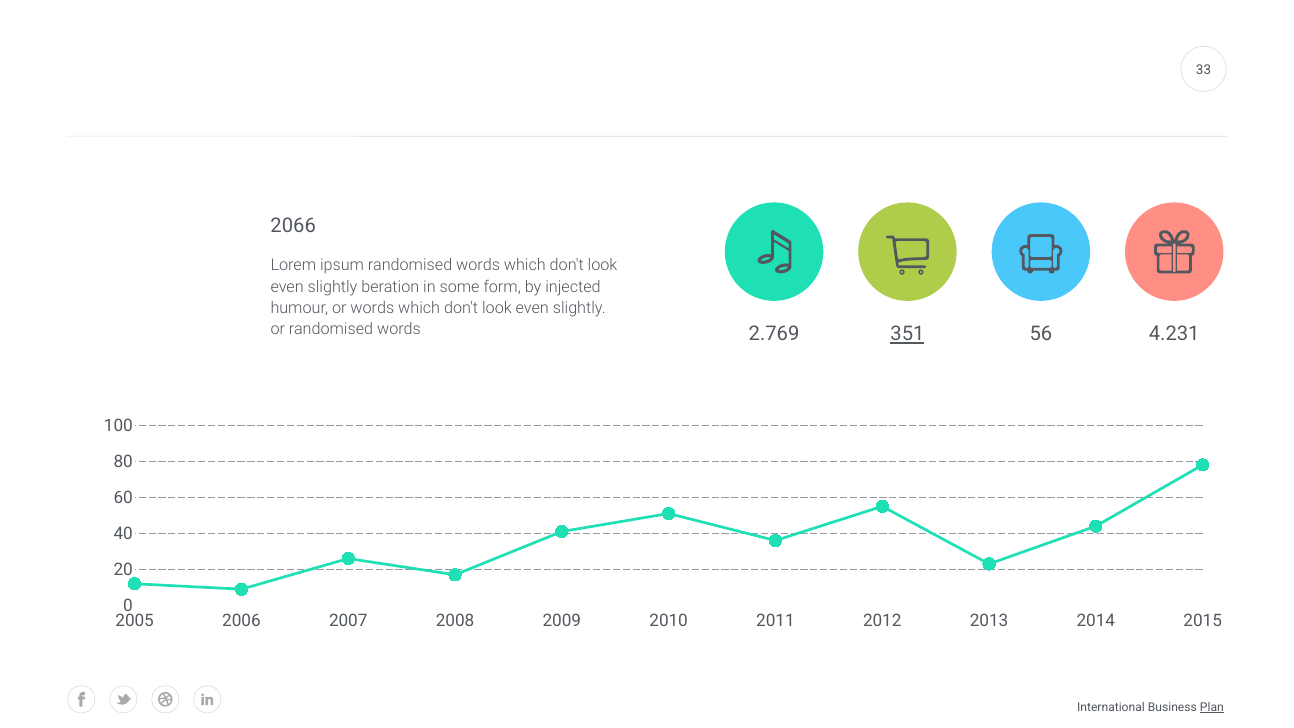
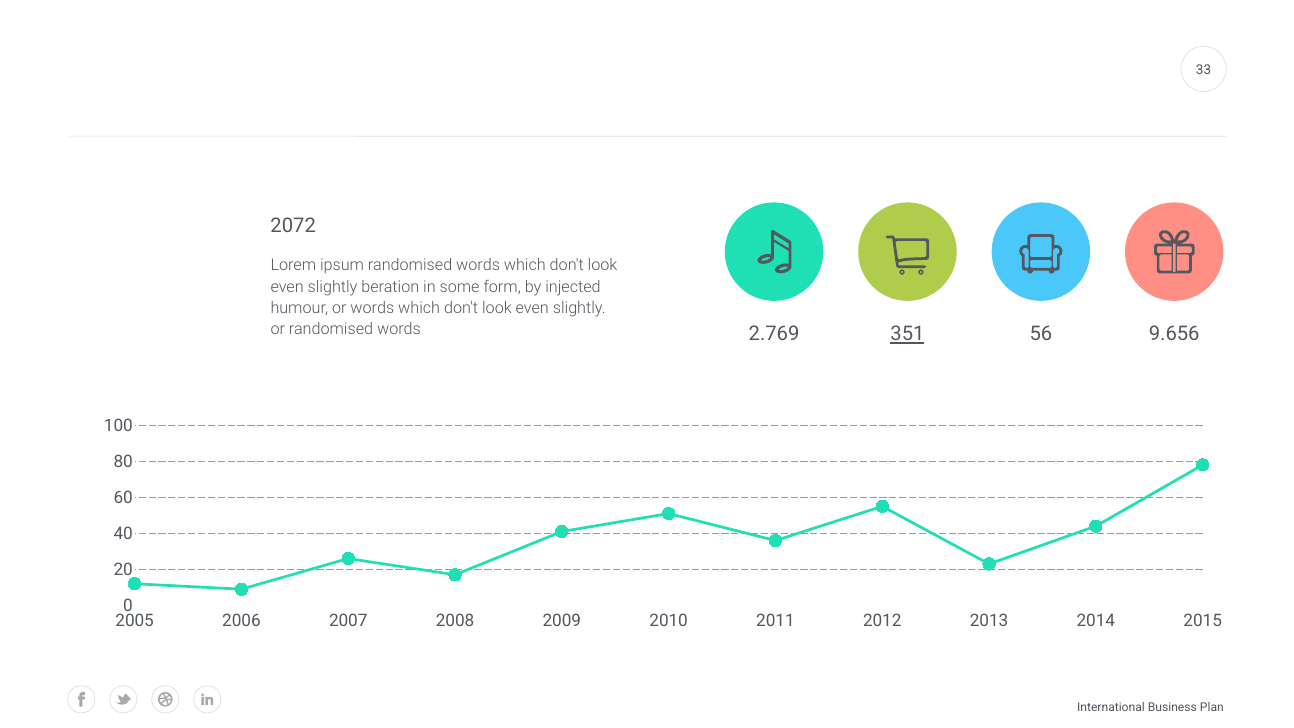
2066: 2066 -> 2072
4.231: 4.231 -> 9.656
Plan underline: present -> none
